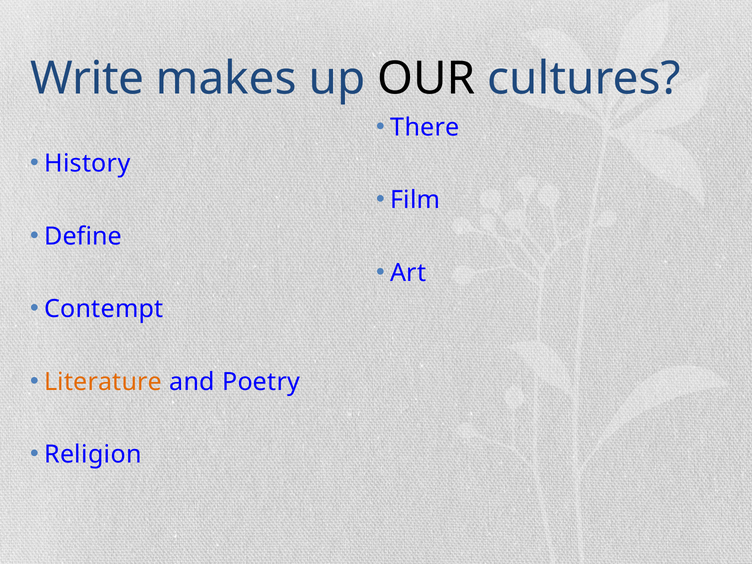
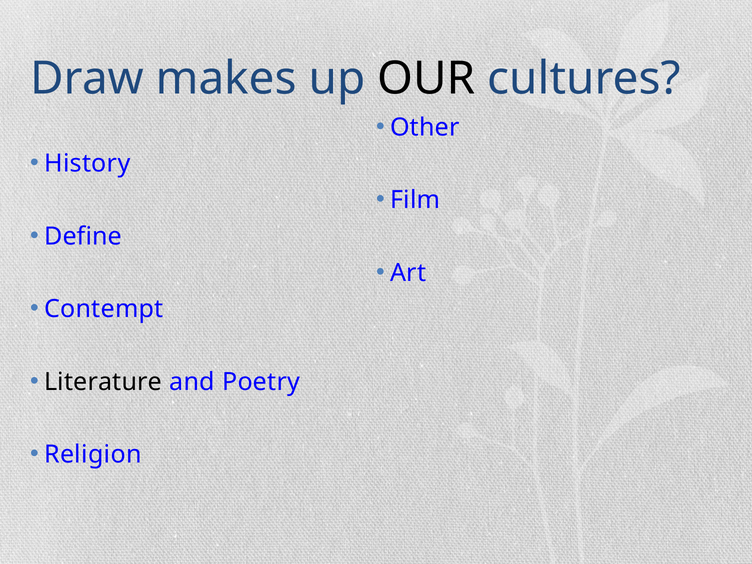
Write: Write -> Draw
There: There -> Other
Literature colour: orange -> black
